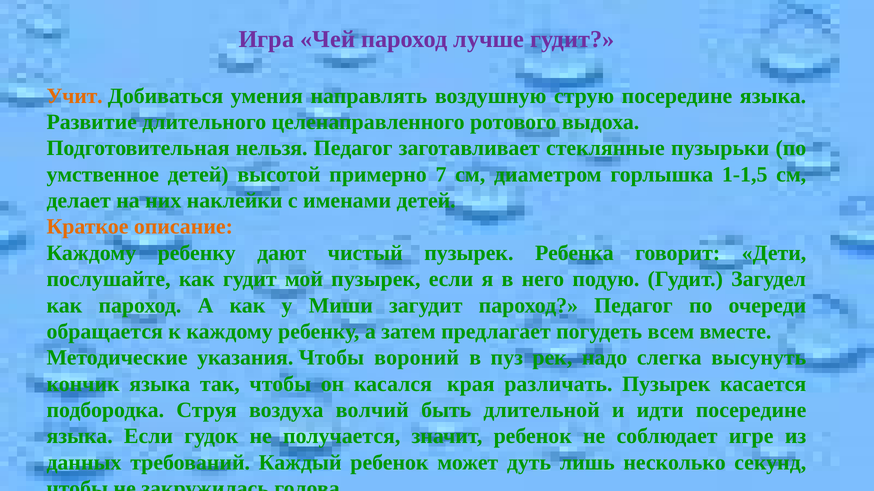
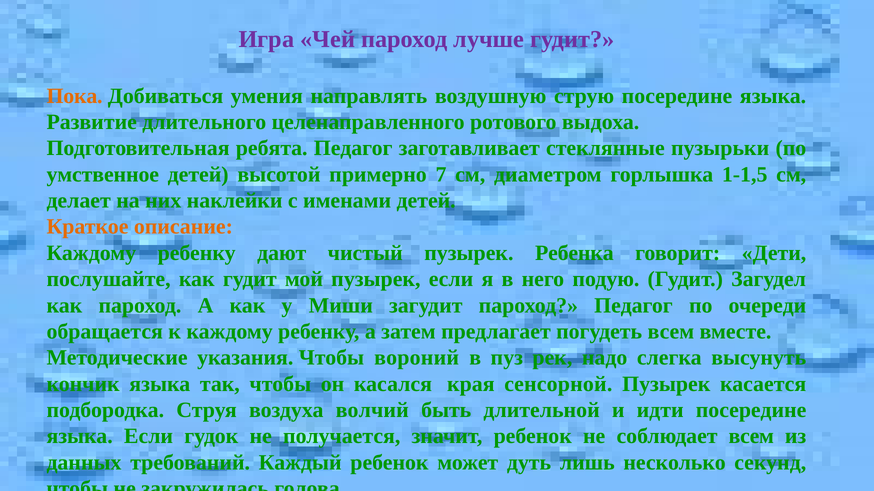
Учит: Учит -> Пока
нельзя: нельзя -> ребята
различать: различать -> сенсорной
соблюдает игре: игре -> всем
